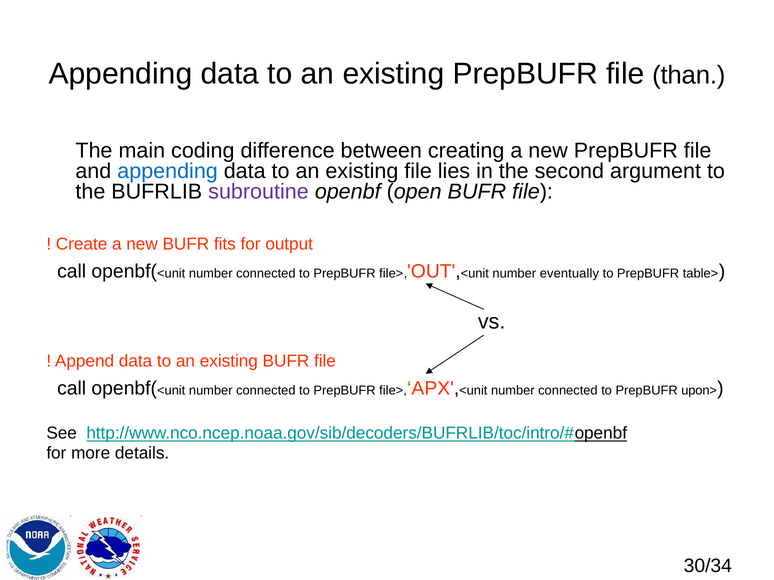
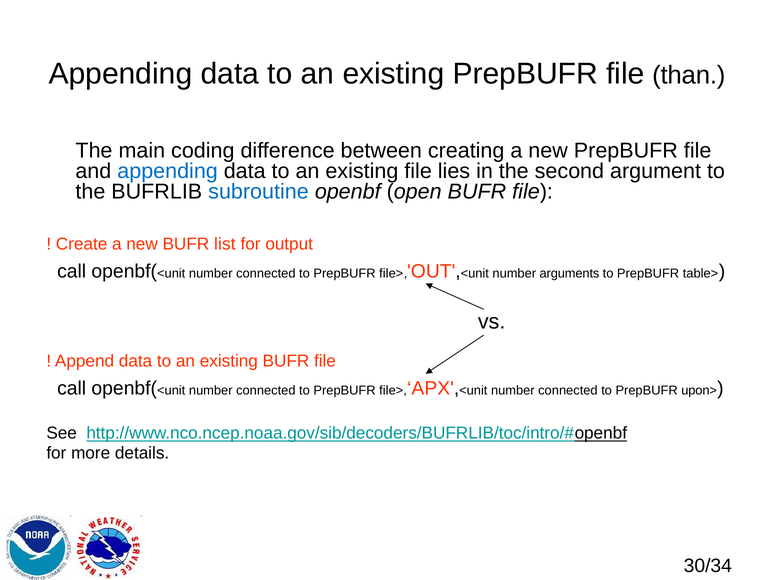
subroutine colour: purple -> blue
fits: fits -> list
eventually: eventually -> arguments
